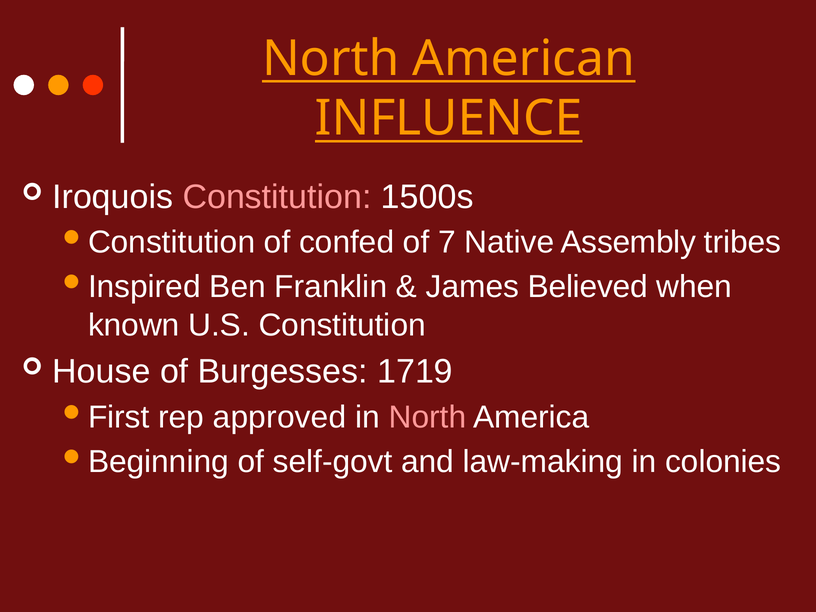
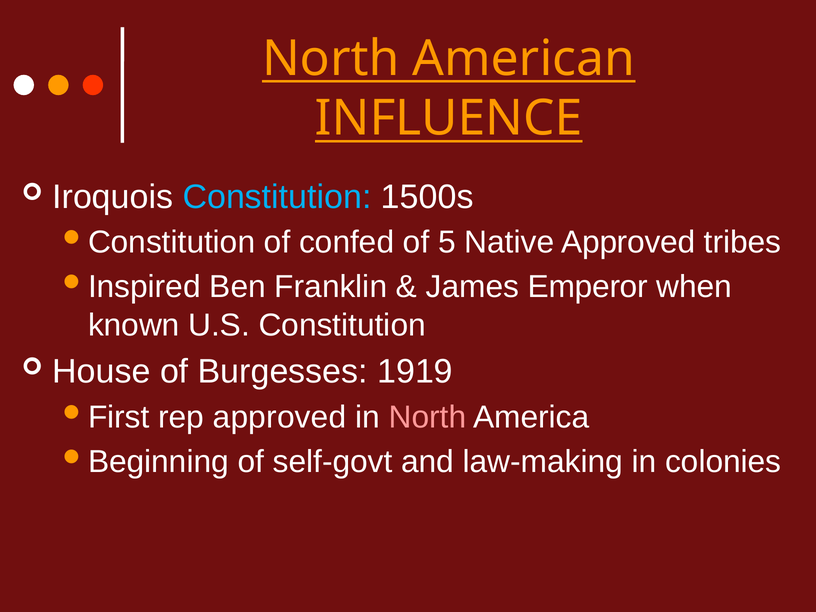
Constitution at (277, 197) colour: pink -> light blue
7: 7 -> 5
Native Assembly: Assembly -> Approved
Believed: Believed -> Emperor
1719: 1719 -> 1919
